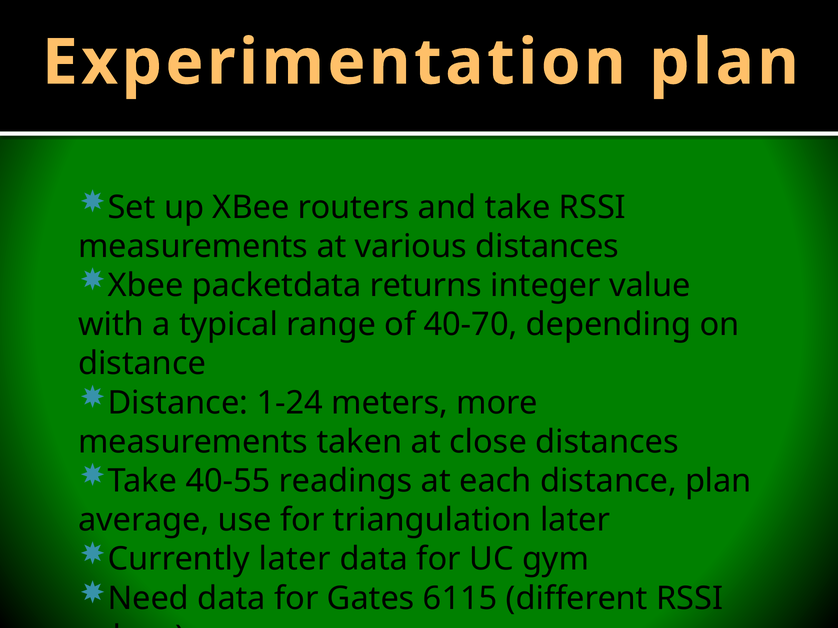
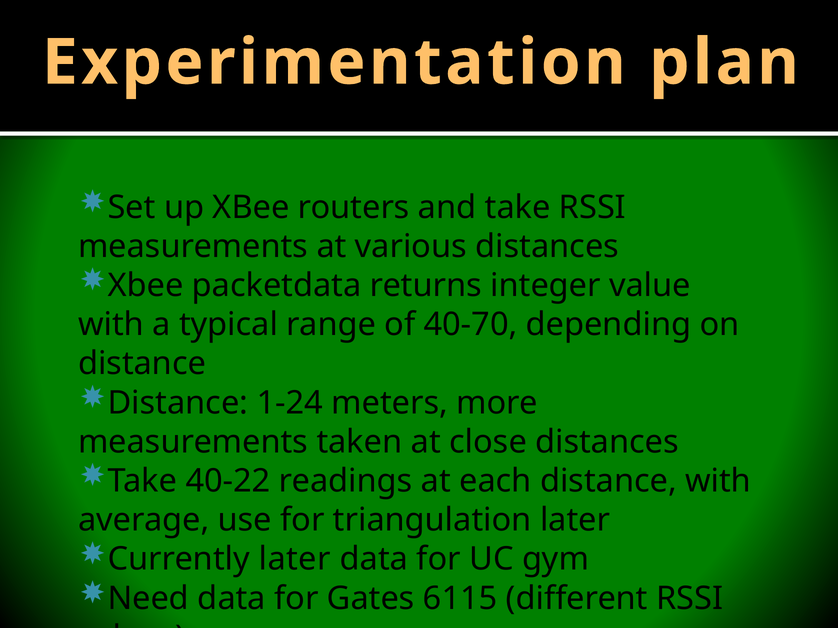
40-55: 40-55 -> 40-22
distance plan: plan -> with
